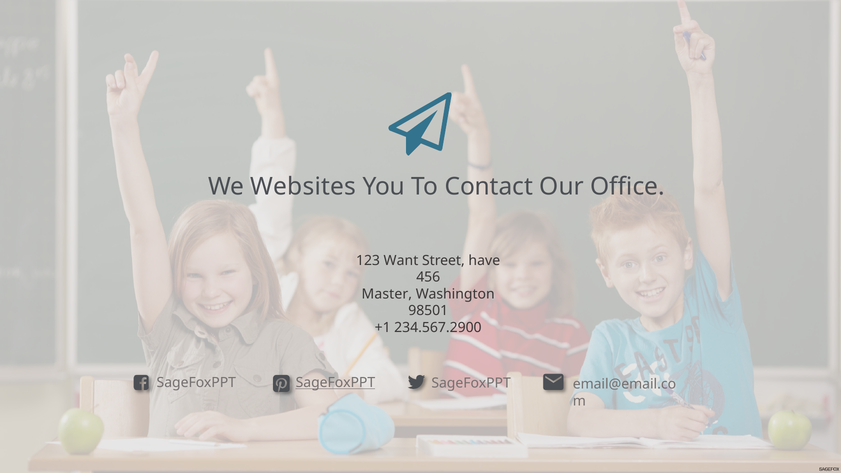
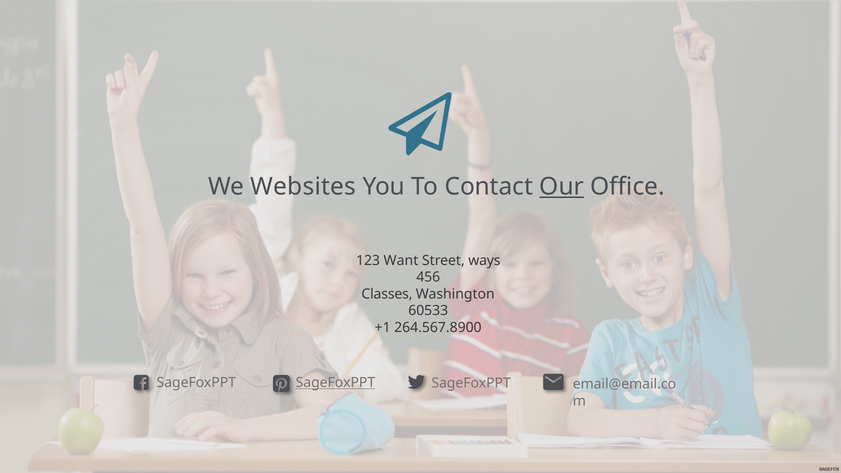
Our underline: none -> present
have: have -> ways
Master: Master -> Classes
98501: 98501 -> 60533
234.567.2900: 234.567.2900 -> 264.567.8900
